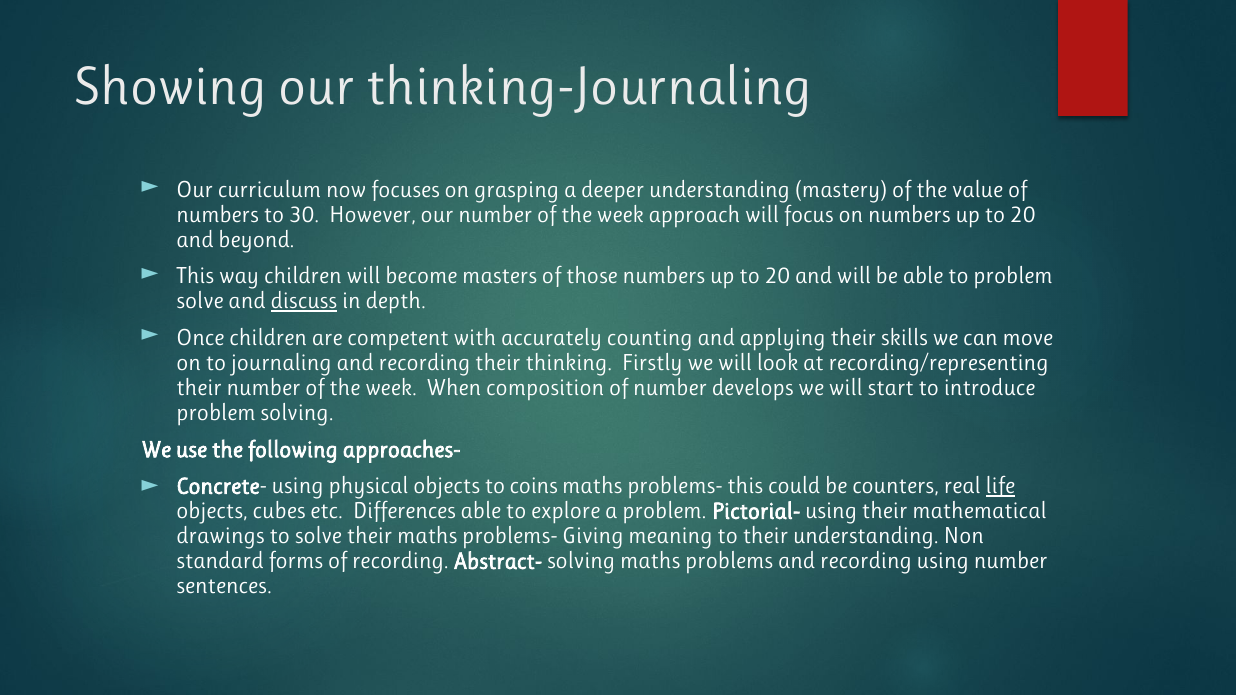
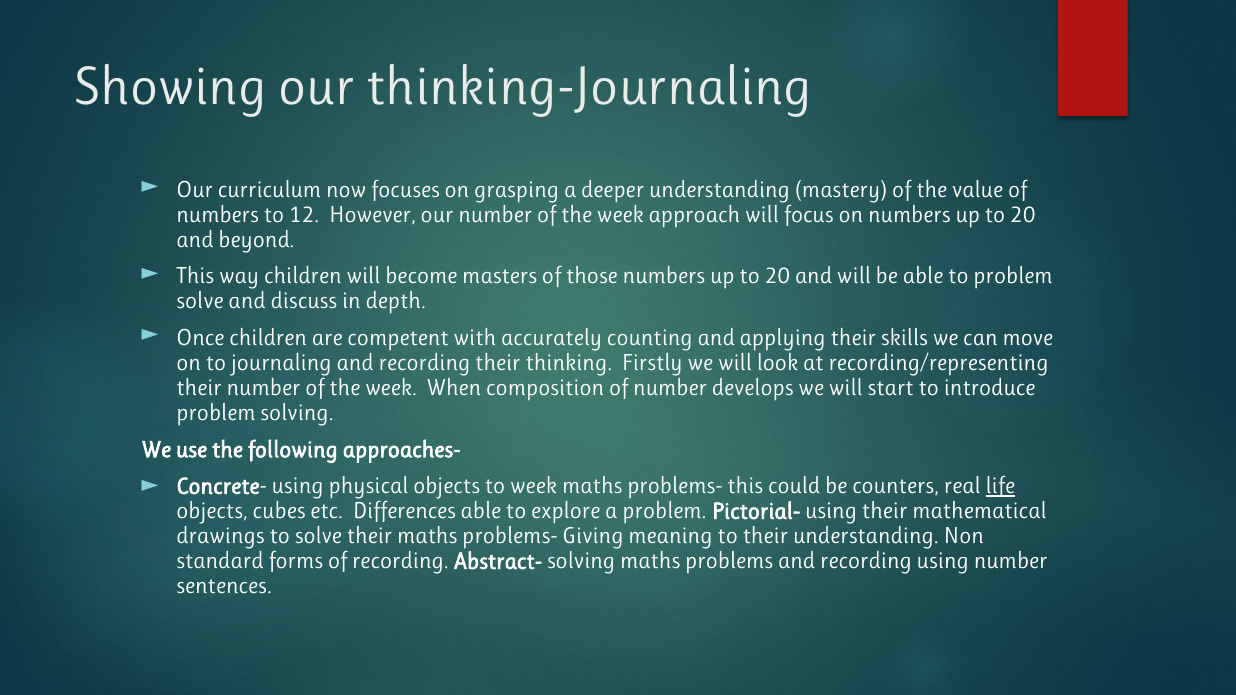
30: 30 -> 12
discuss underline: present -> none
to coins: coins -> week
